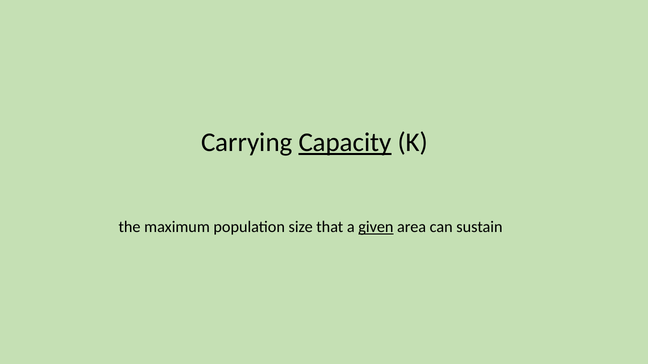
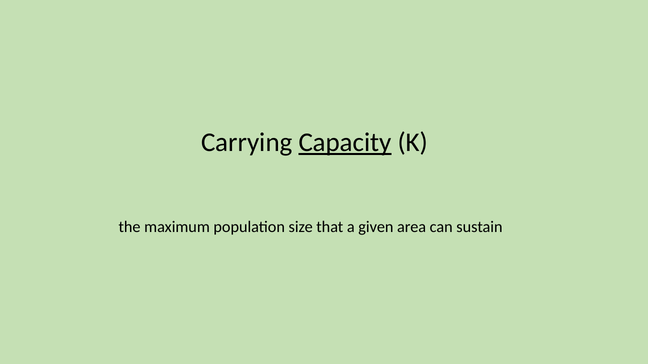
given underline: present -> none
